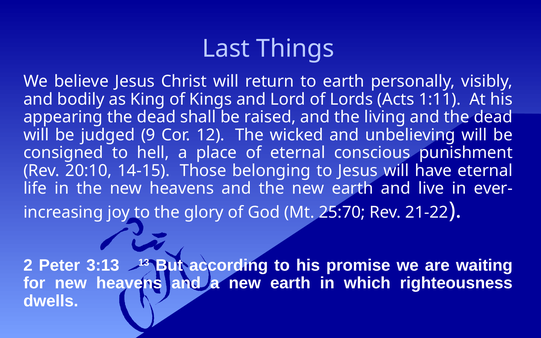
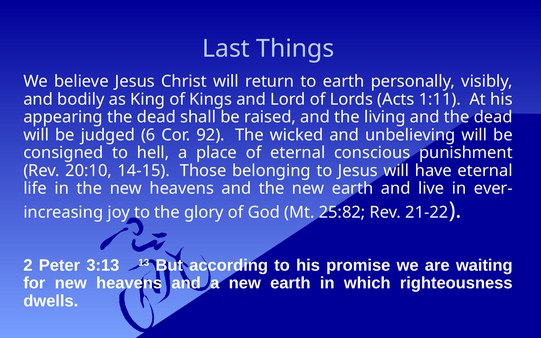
9: 9 -> 6
12: 12 -> 92
25:70: 25:70 -> 25:82
